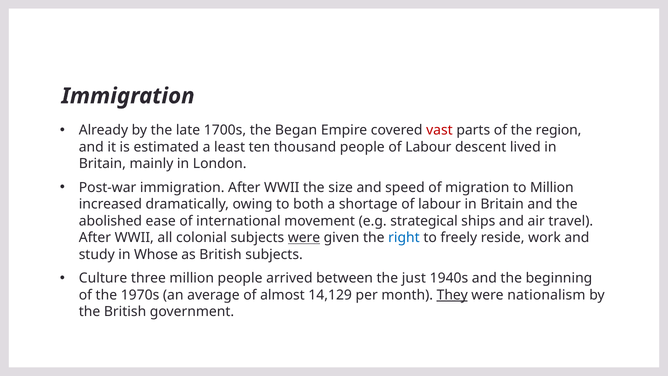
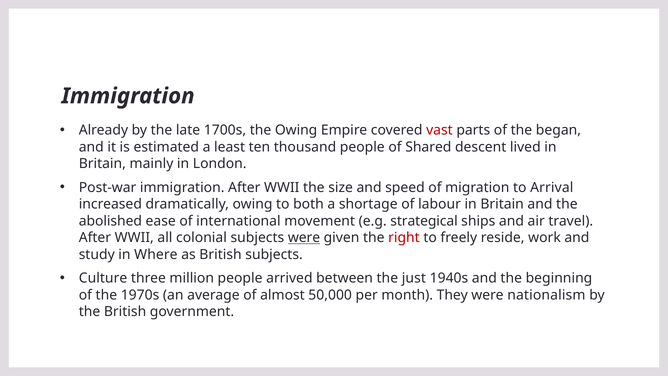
the Began: Began -> Owing
region: region -> began
people of Labour: Labour -> Shared
to Million: Million -> Arrival
right colour: blue -> red
Whose: Whose -> Where
14,129: 14,129 -> 50,000
They underline: present -> none
